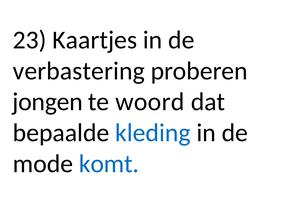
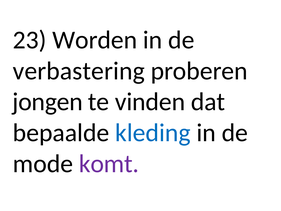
Kaartjes: Kaartjes -> Worden
woord: woord -> vinden
komt colour: blue -> purple
